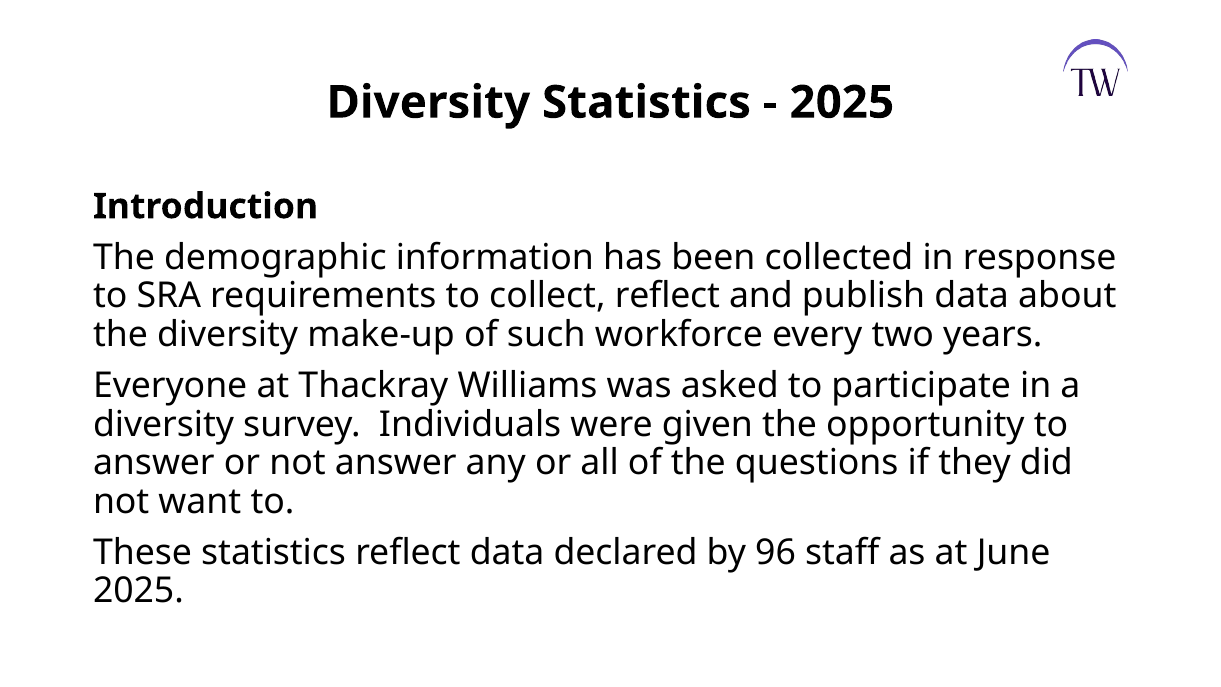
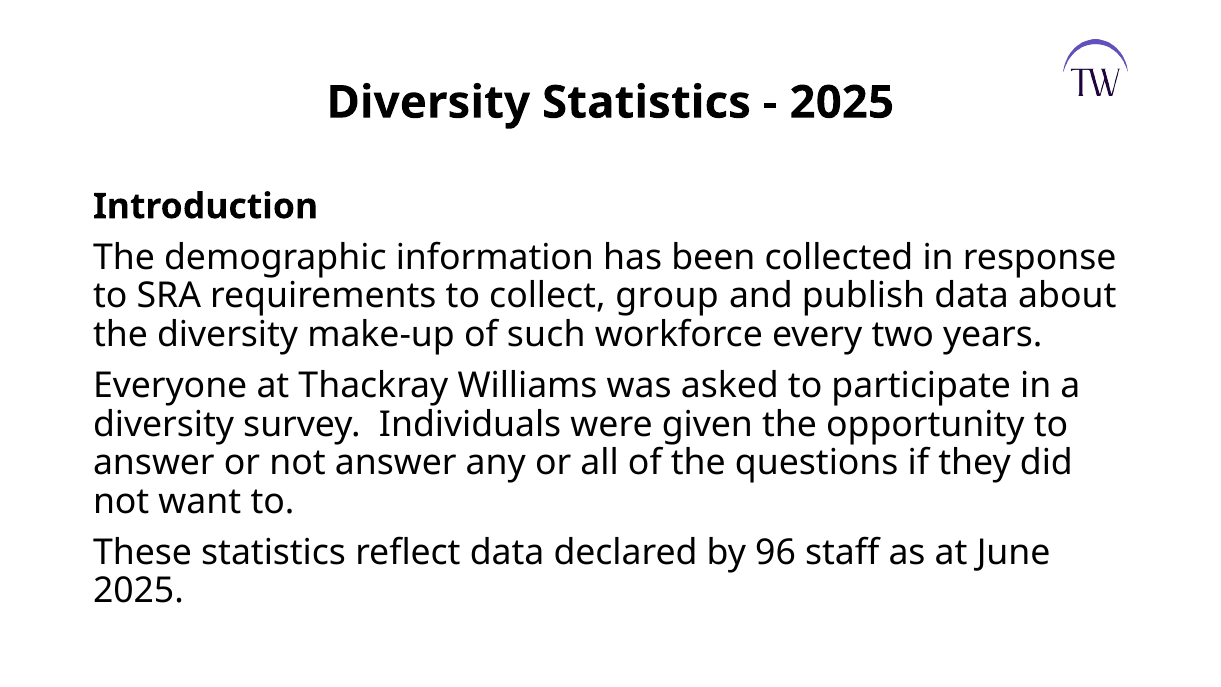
collect reflect: reflect -> group
